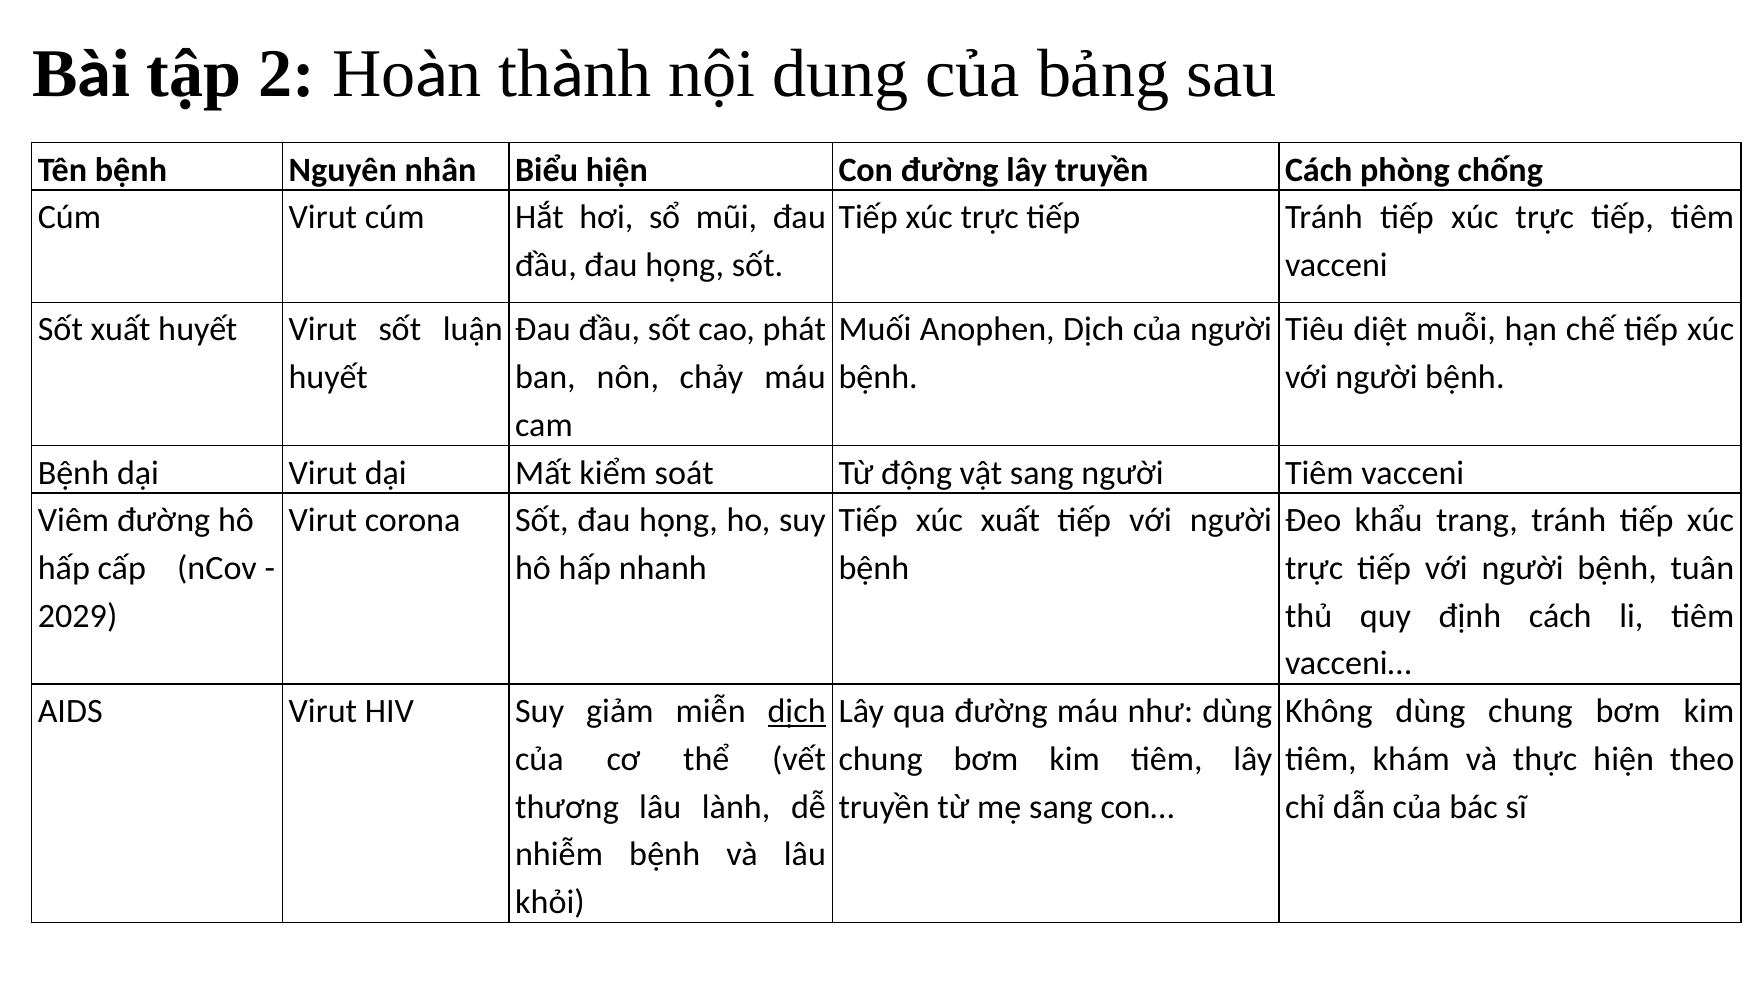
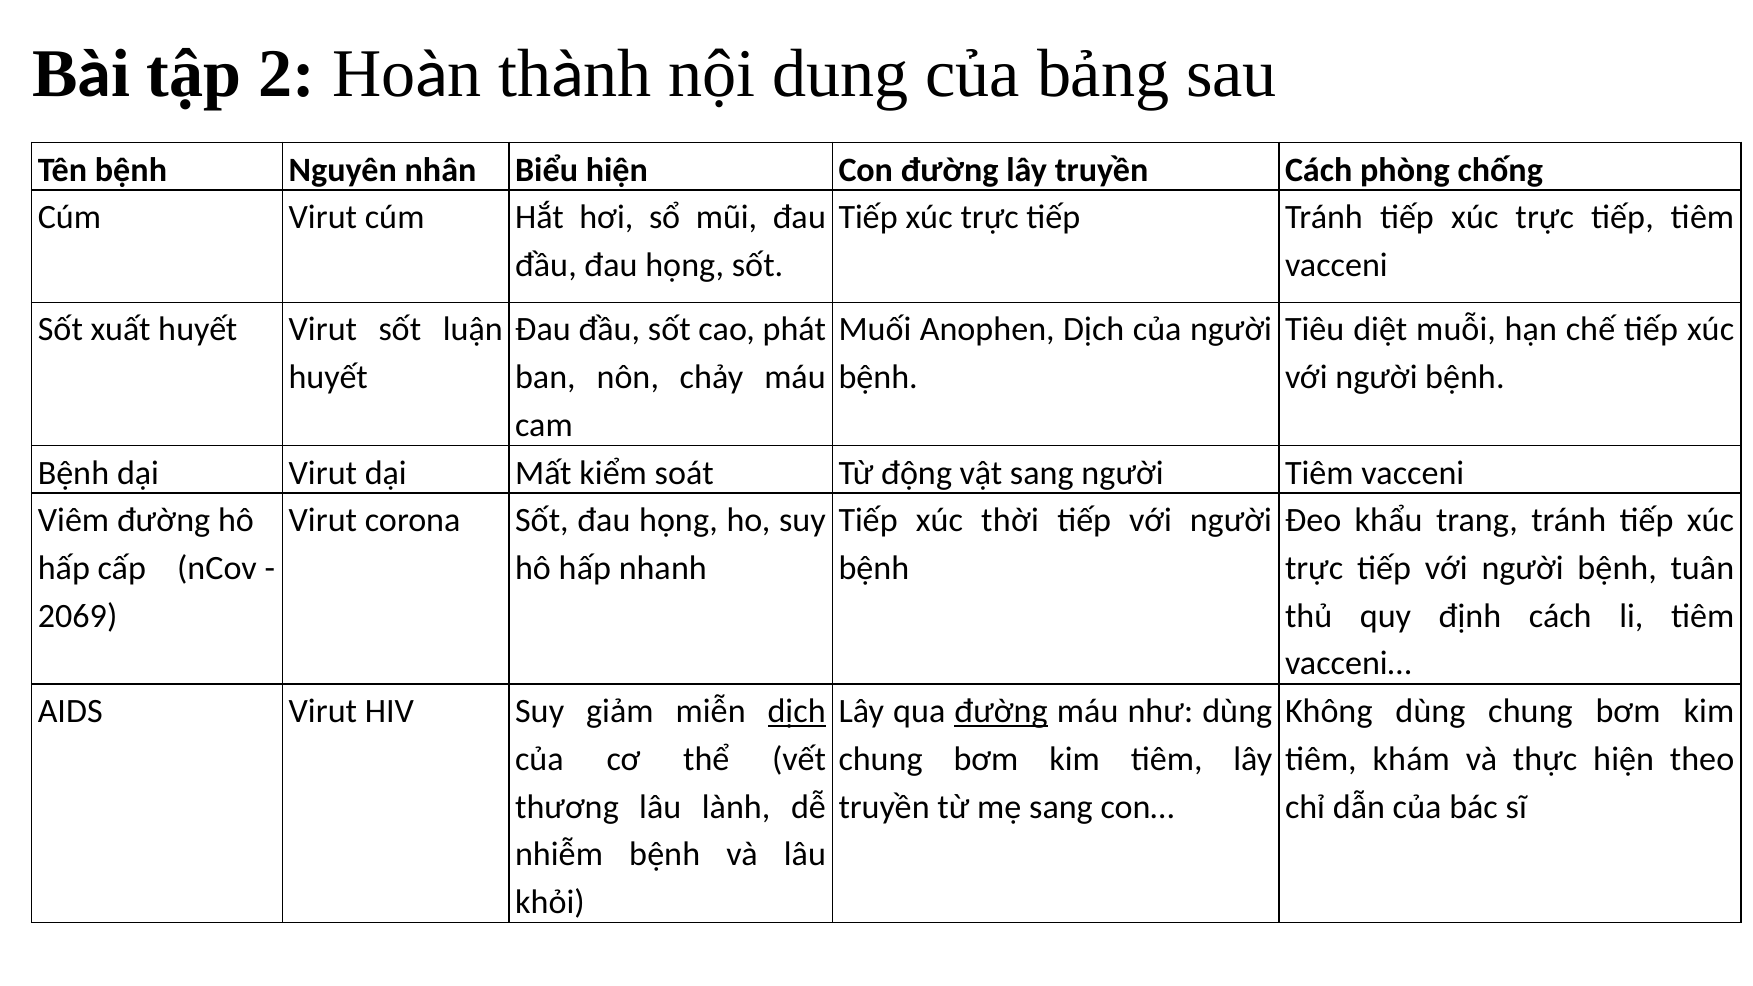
xúc xuất: xuất -> thời
2029: 2029 -> 2069
đường at (1001, 711) underline: none -> present
